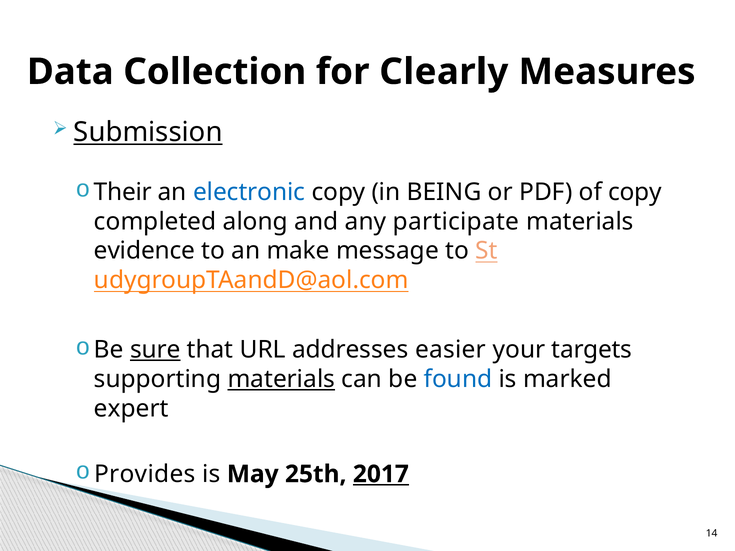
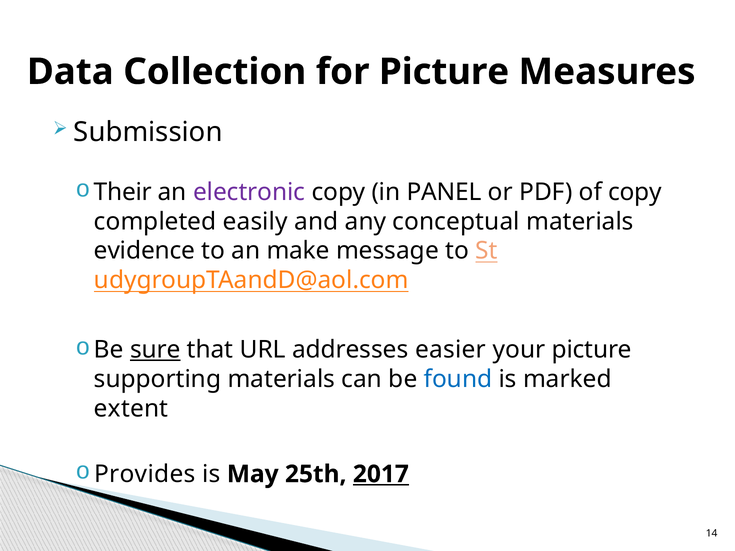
for Clearly: Clearly -> Picture
Submission underline: present -> none
electronic colour: blue -> purple
BEING: BEING -> PANEL
along: along -> easily
participate: participate -> conceptual
your targets: targets -> picture
materials at (281, 379) underline: present -> none
expert: expert -> extent
